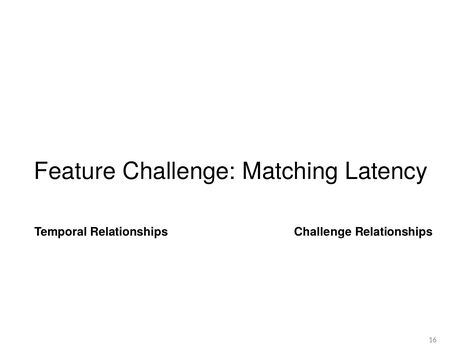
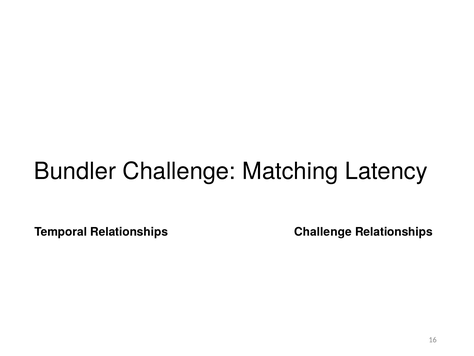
Feature: Feature -> Bundler
